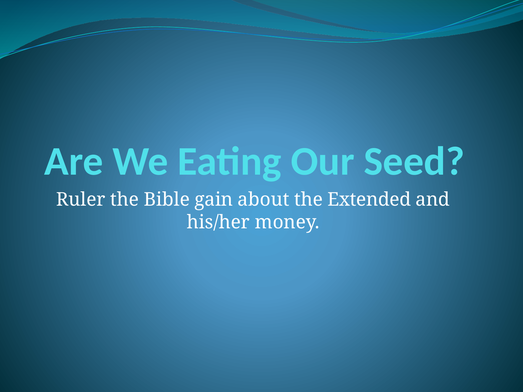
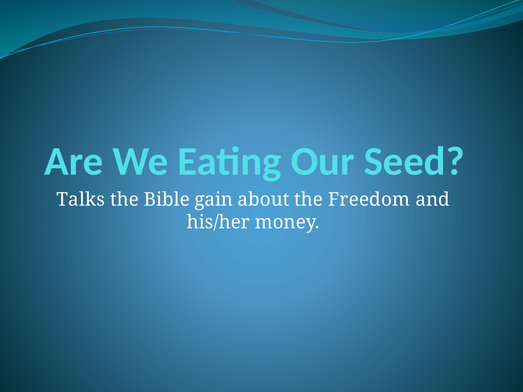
Ruler: Ruler -> Talks
Extended: Extended -> Freedom
